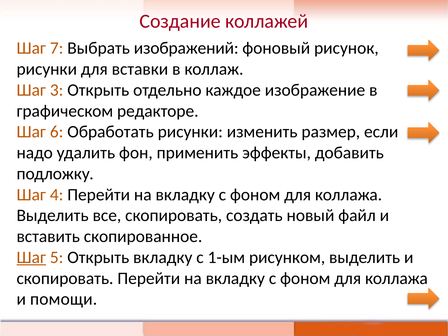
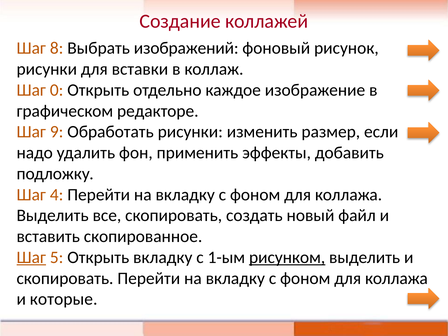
7: 7 -> 8
3: 3 -> 0
6: 6 -> 9
рисунком underline: none -> present
помощи: помощи -> которые
